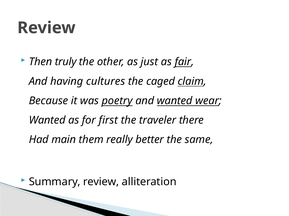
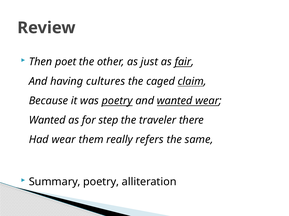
truly: truly -> poet
first: first -> step
Had main: main -> wear
better: better -> refers
Summary review: review -> poetry
